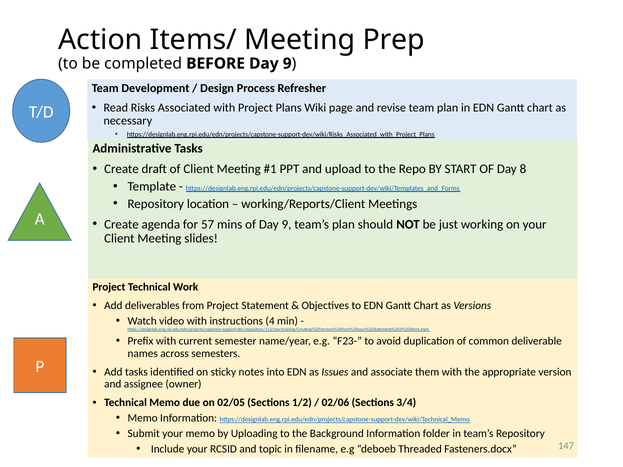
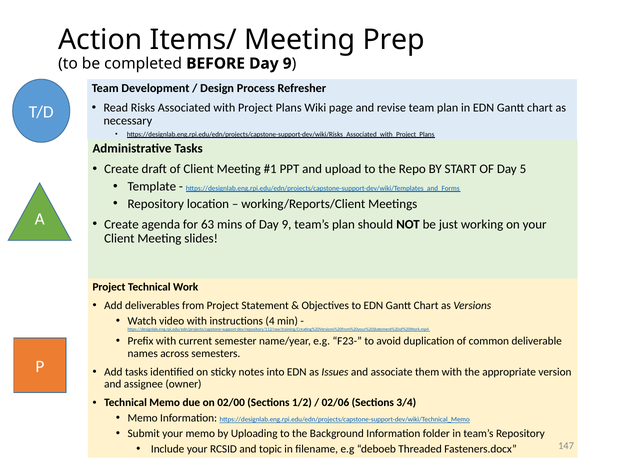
8: 8 -> 5
57: 57 -> 63
02/05: 02/05 -> 02/00
